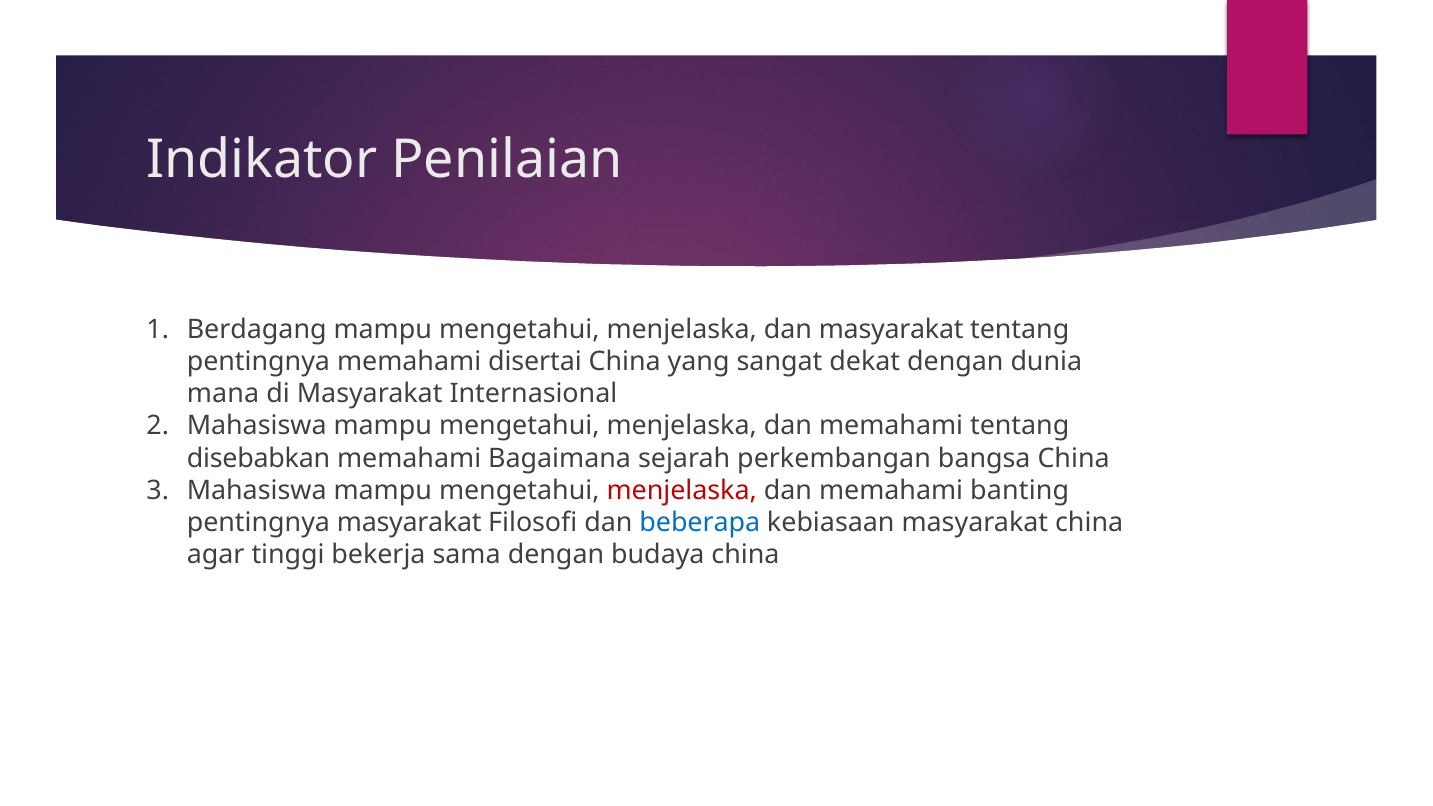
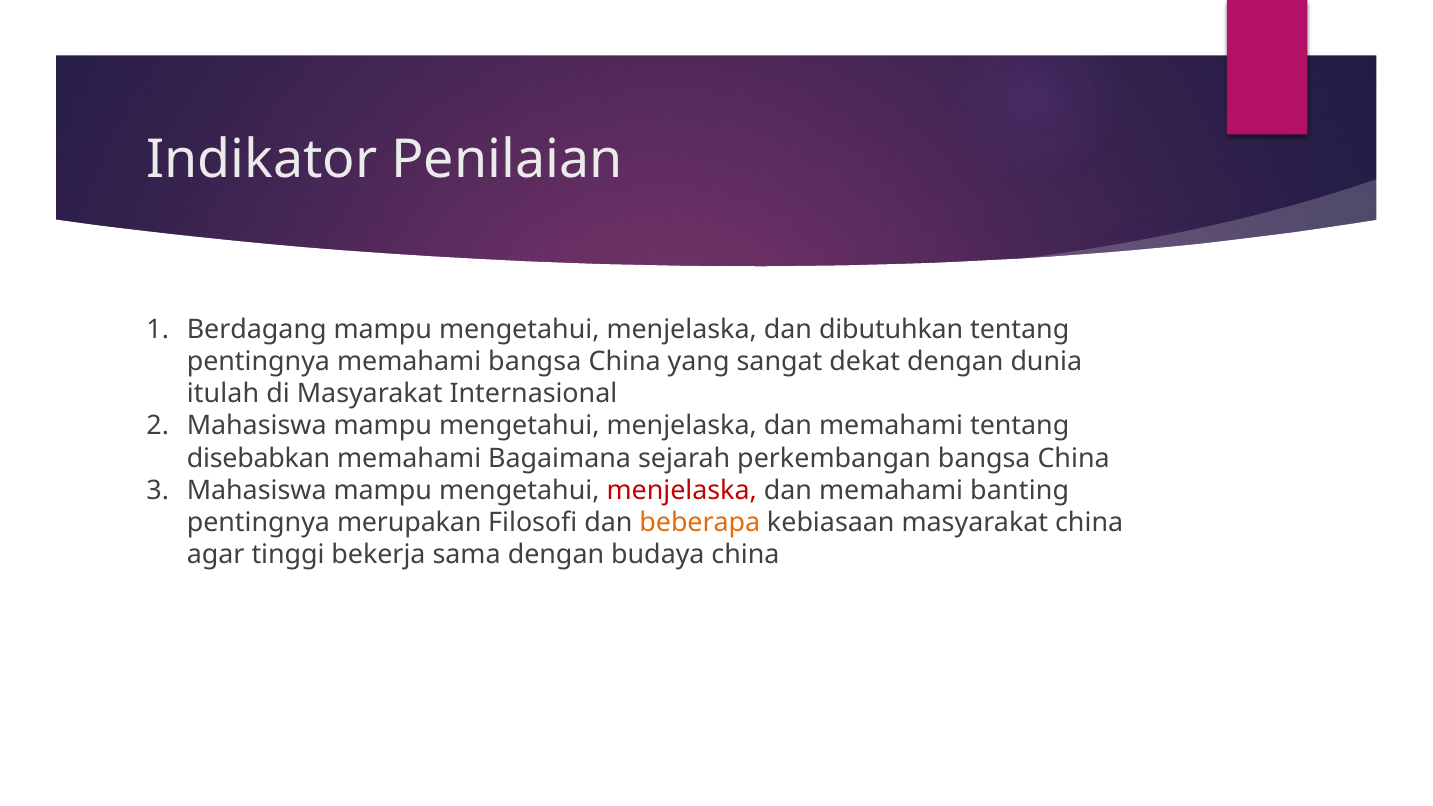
dan masyarakat: masyarakat -> dibutuhkan
memahami disertai: disertai -> bangsa
mana: mana -> itulah
pentingnya masyarakat: masyarakat -> merupakan
beberapa colour: blue -> orange
